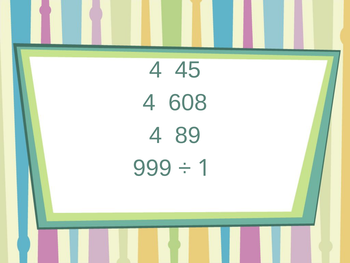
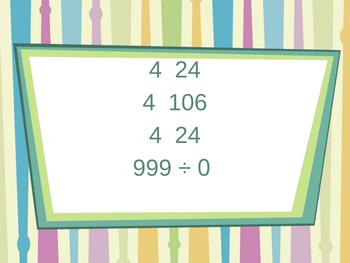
45 at (188, 70): 45 -> 24
608: 608 -> 106
89 at (188, 135): 89 -> 24
1: 1 -> 0
